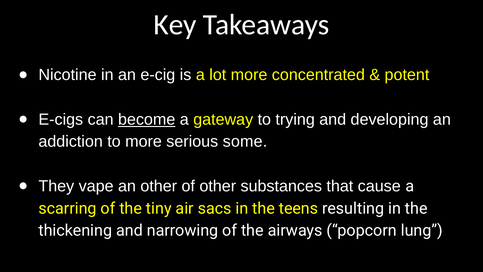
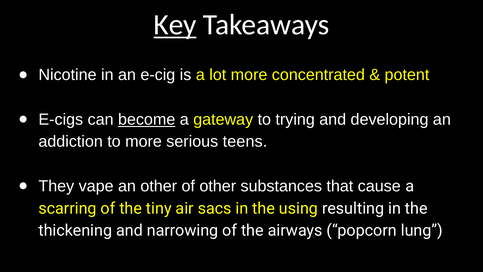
Key underline: none -> present
some: some -> teens
teens: teens -> using
